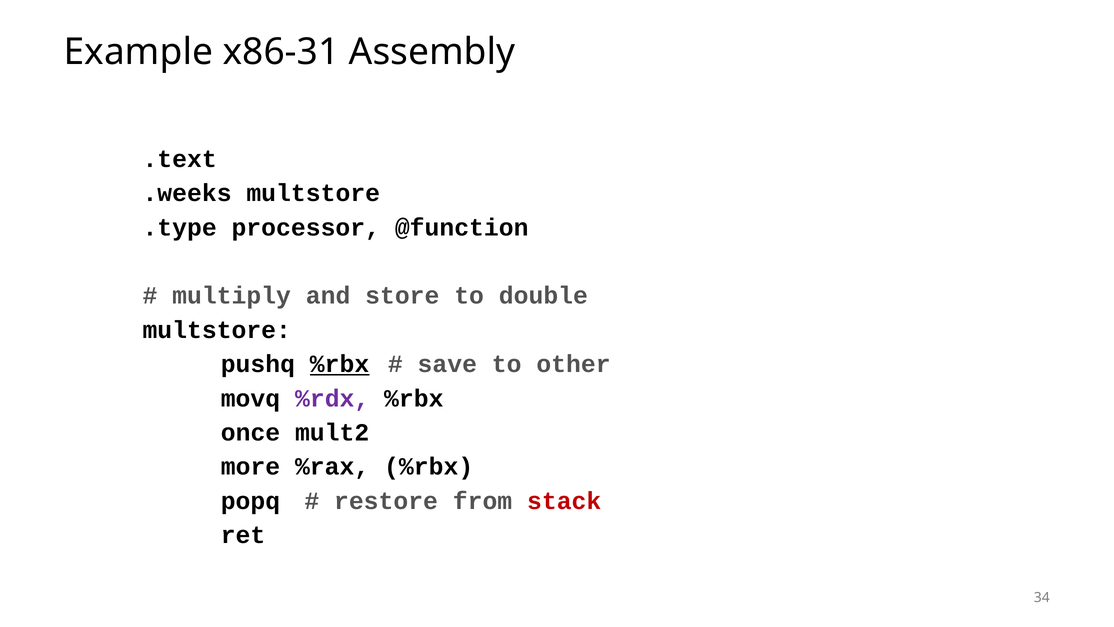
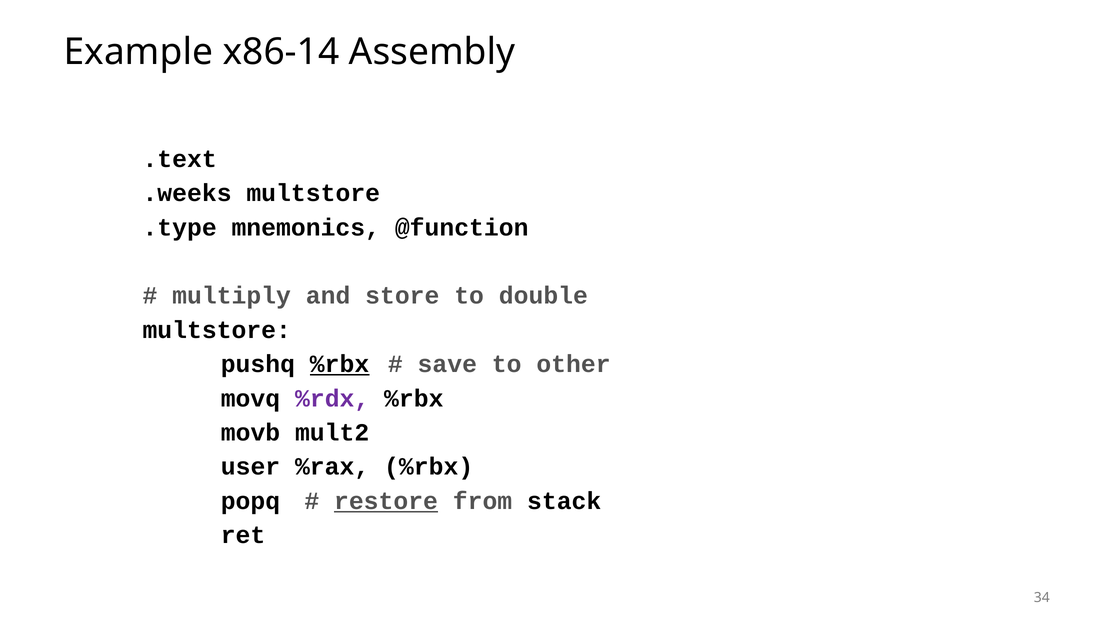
x86-31: x86-31 -> x86-14
processor: processor -> mnemonics
once: once -> movb
more: more -> user
restore underline: none -> present
stack colour: red -> black
